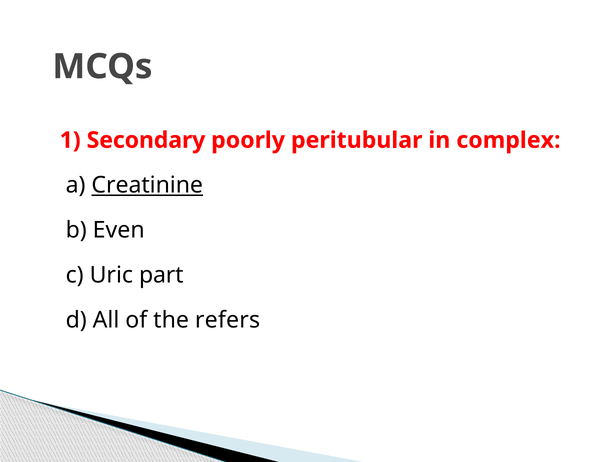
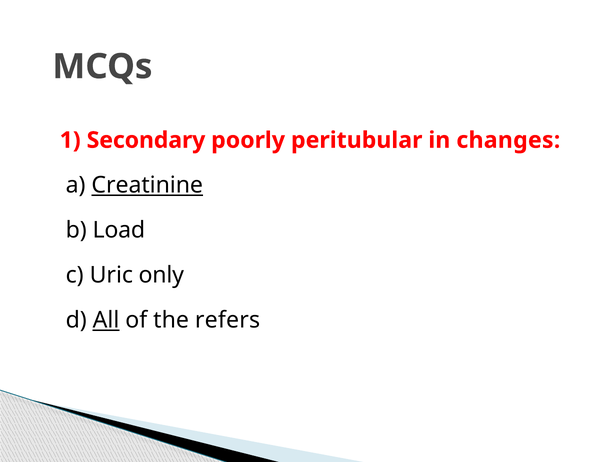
complex: complex -> changes
Even: Even -> Load
part: part -> only
All underline: none -> present
